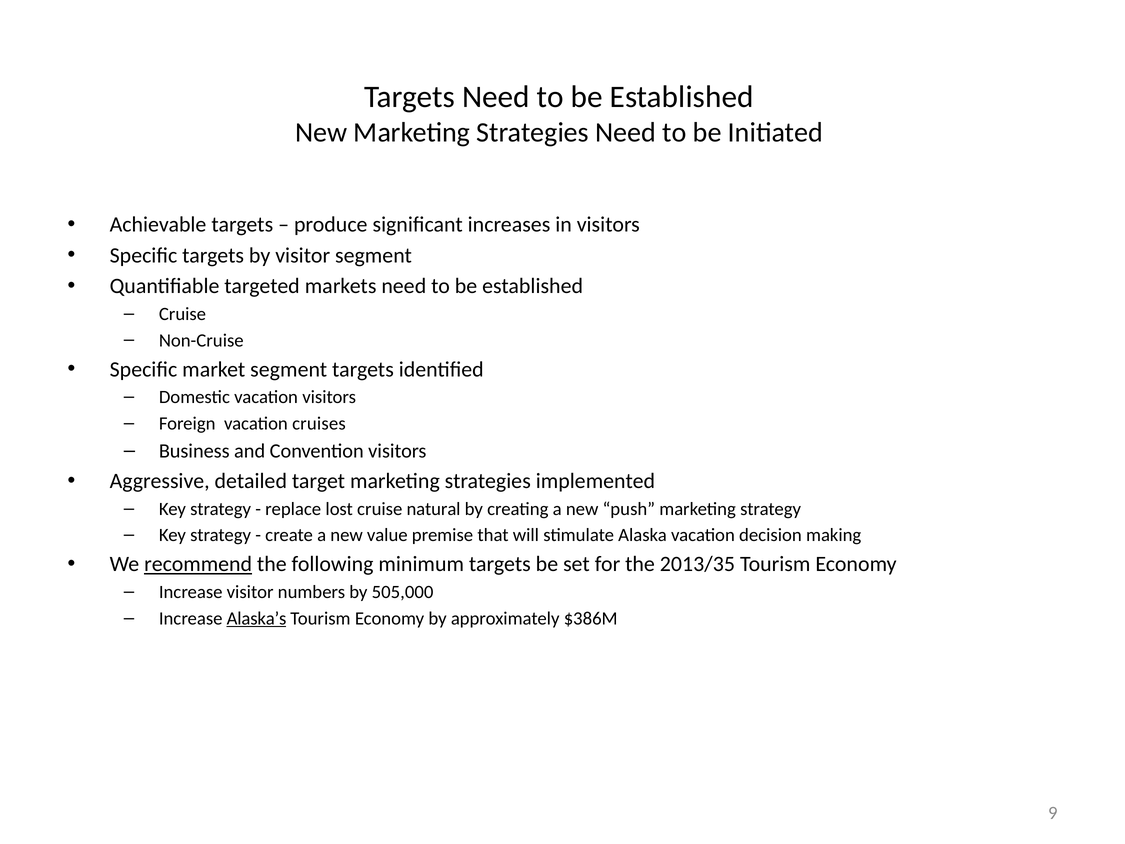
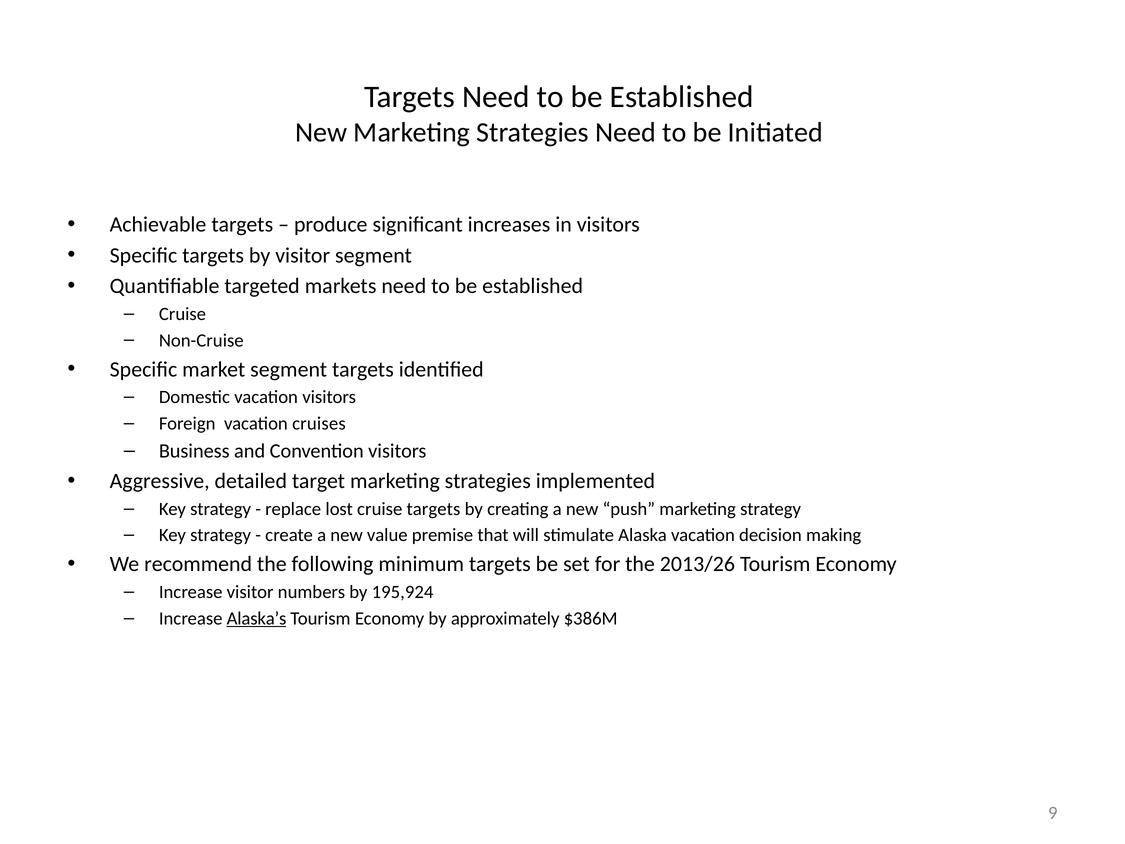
cruise natural: natural -> targets
recommend underline: present -> none
2013/35: 2013/35 -> 2013/26
505,000: 505,000 -> 195,924
